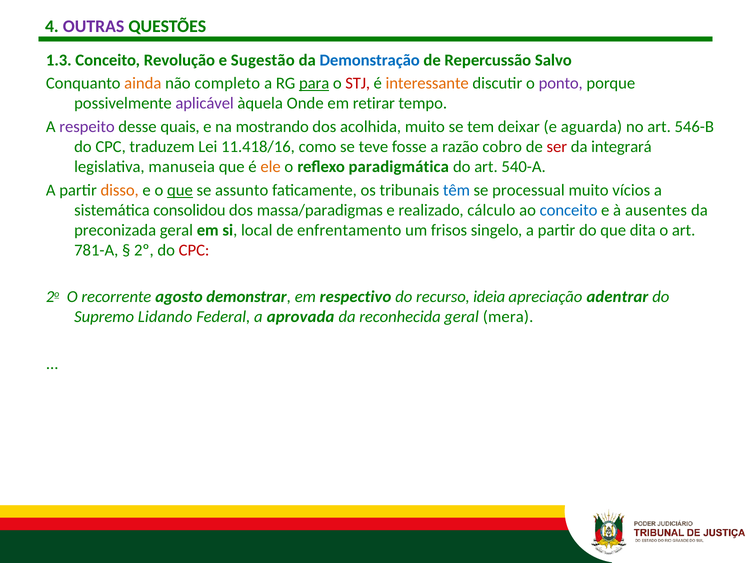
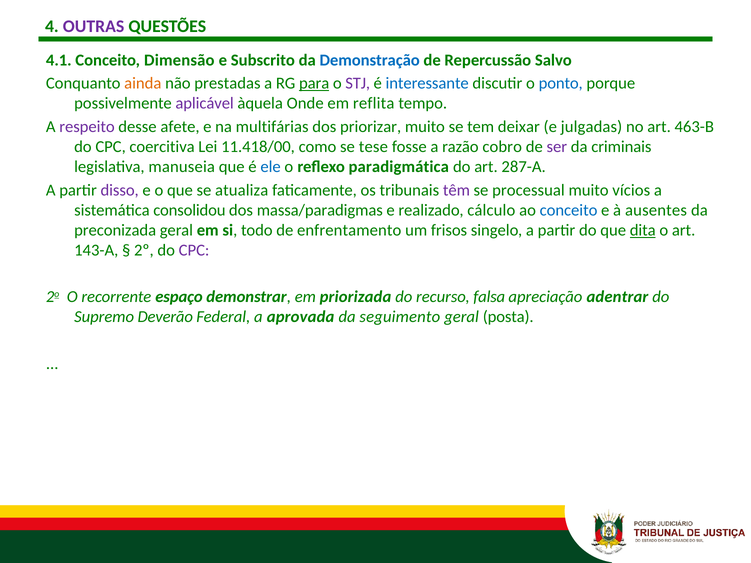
1.3: 1.3 -> 4.1
Revolução: Revolução -> Dimensão
Sugestão: Sugestão -> Subscrito
completo: completo -> prestadas
STJ colour: red -> purple
interessante colour: orange -> blue
ponto colour: purple -> blue
retirar: retirar -> reflita
quais: quais -> afete
mostrando: mostrando -> multifárias
acolhida: acolhida -> priorizar
aguarda: aguarda -> julgadas
546-B: 546-B -> 463-B
traduzem: traduzem -> coercitiva
11.418/16: 11.418/16 -> 11.418/00
teve: teve -> tese
ser colour: red -> purple
integrará: integrará -> criminais
ele colour: orange -> blue
540-A: 540-A -> 287-A
disso colour: orange -> purple
que at (180, 190) underline: present -> none
assunto: assunto -> atualiza
têm colour: blue -> purple
local: local -> todo
dita underline: none -> present
781-A: 781-A -> 143-A
CPC at (194, 250) colour: red -> purple
agosto: agosto -> espaço
respectivo: respectivo -> priorizada
ideia: ideia -> falsa
Lidando: Lidando -> Deverão
reconhecida: reconhecida -> seguimento
mera: mera -> posta
